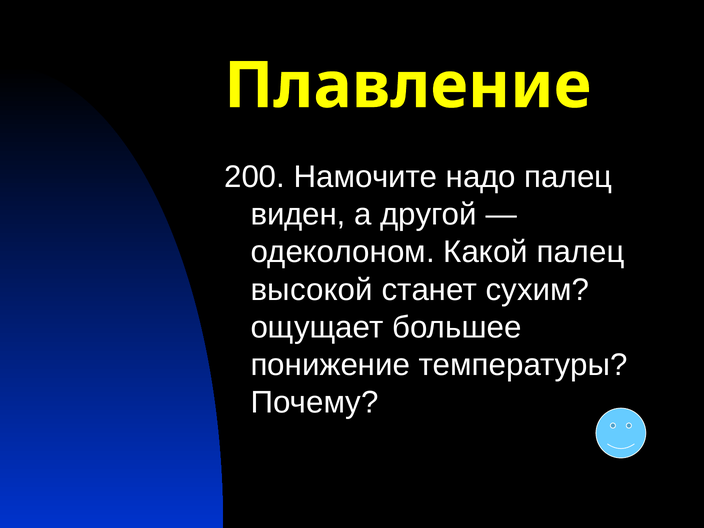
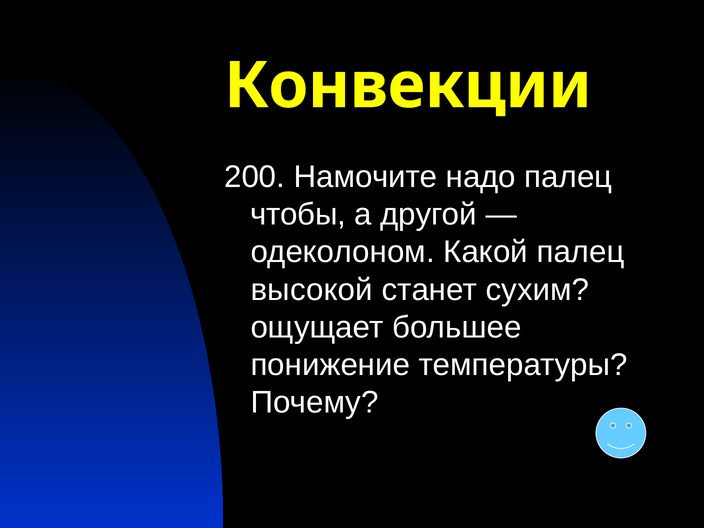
Плавление: Плавление -> Конвекции
виден: виден -> чтобы
